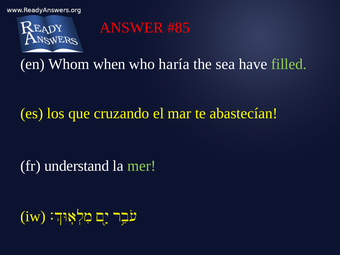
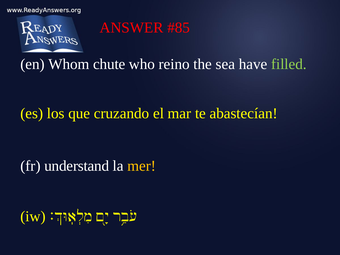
when: when -> chute
haría: haría -> reino
mer colour: light green -> yellow
